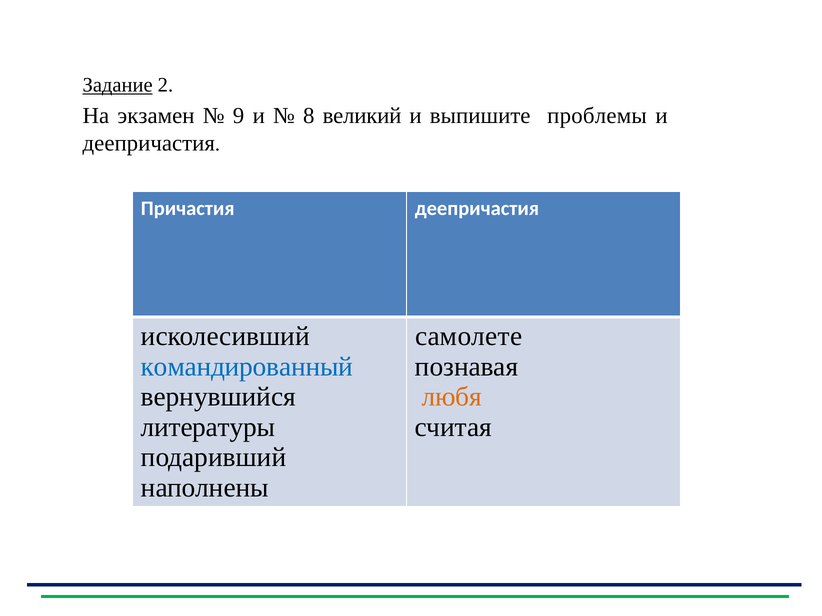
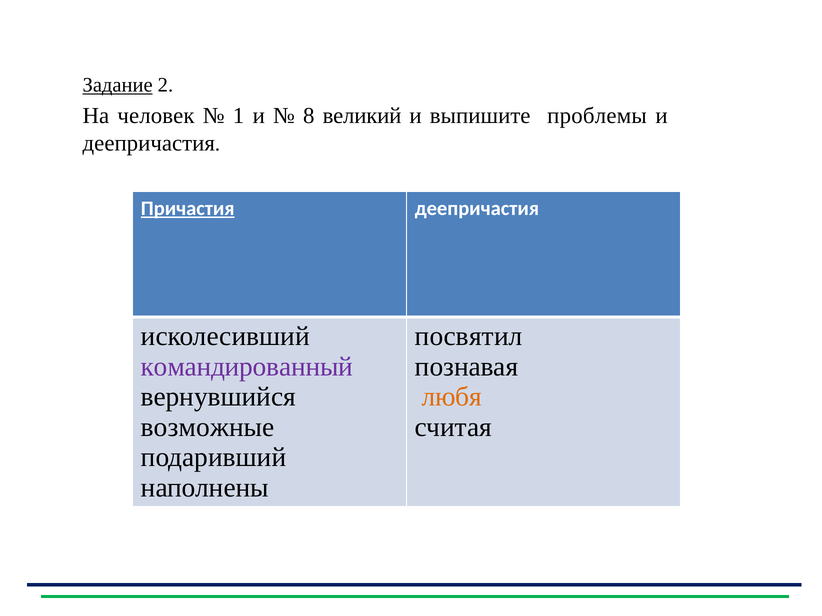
экзамен: экзамен -> человек
9: 9 -> 1
Причастия underline: none -> present
самолете: самолете -> посвятил
командированный colour: blue -> purple
литературы: литературы -> возможные
